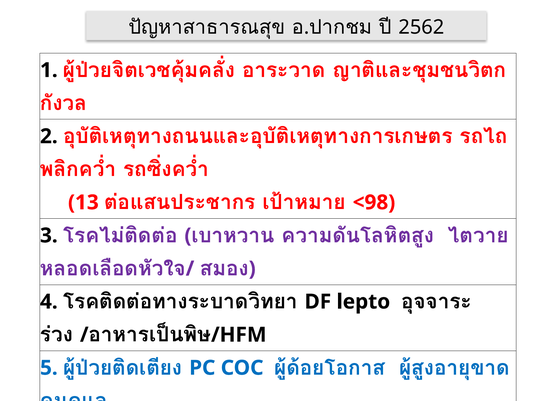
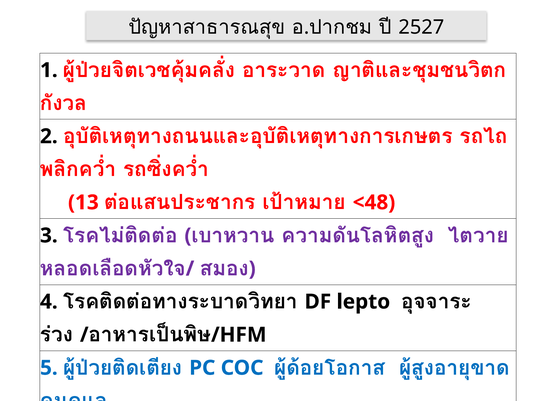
2562: 2562 -> 2527
<98: <98 -> <48
